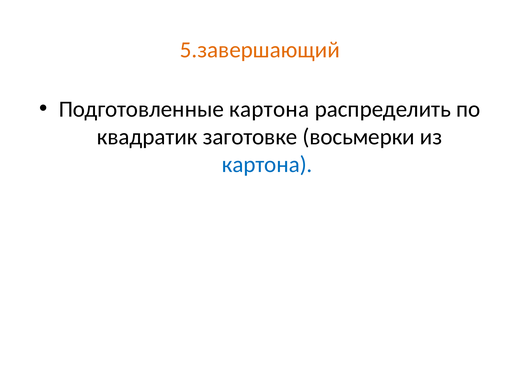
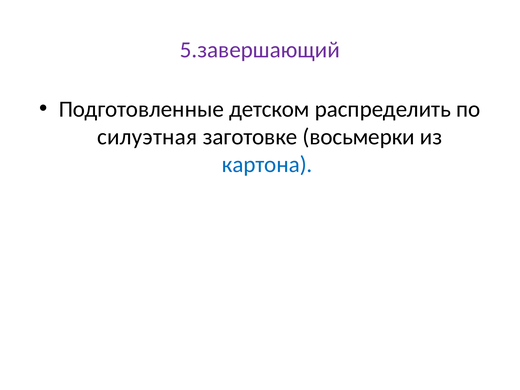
5.завершающий colour: orange -> purple
Подготовленные картона: картона -> детском
квадратик: квадратик -> силуэтная
